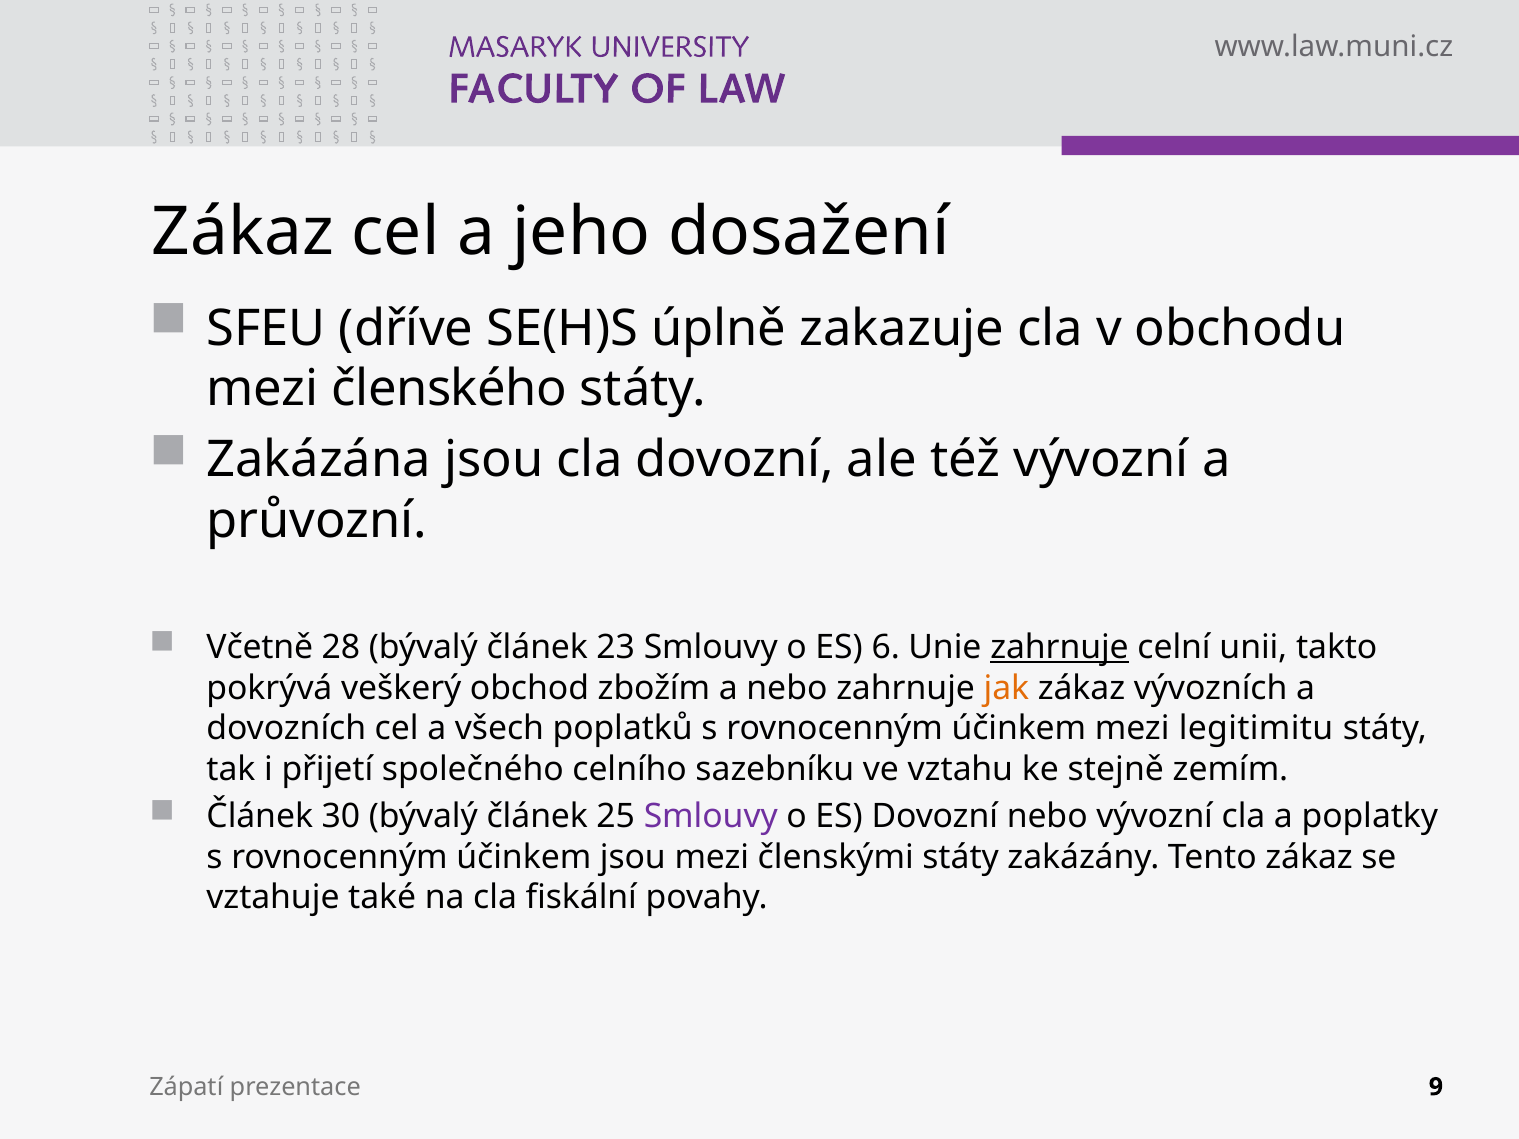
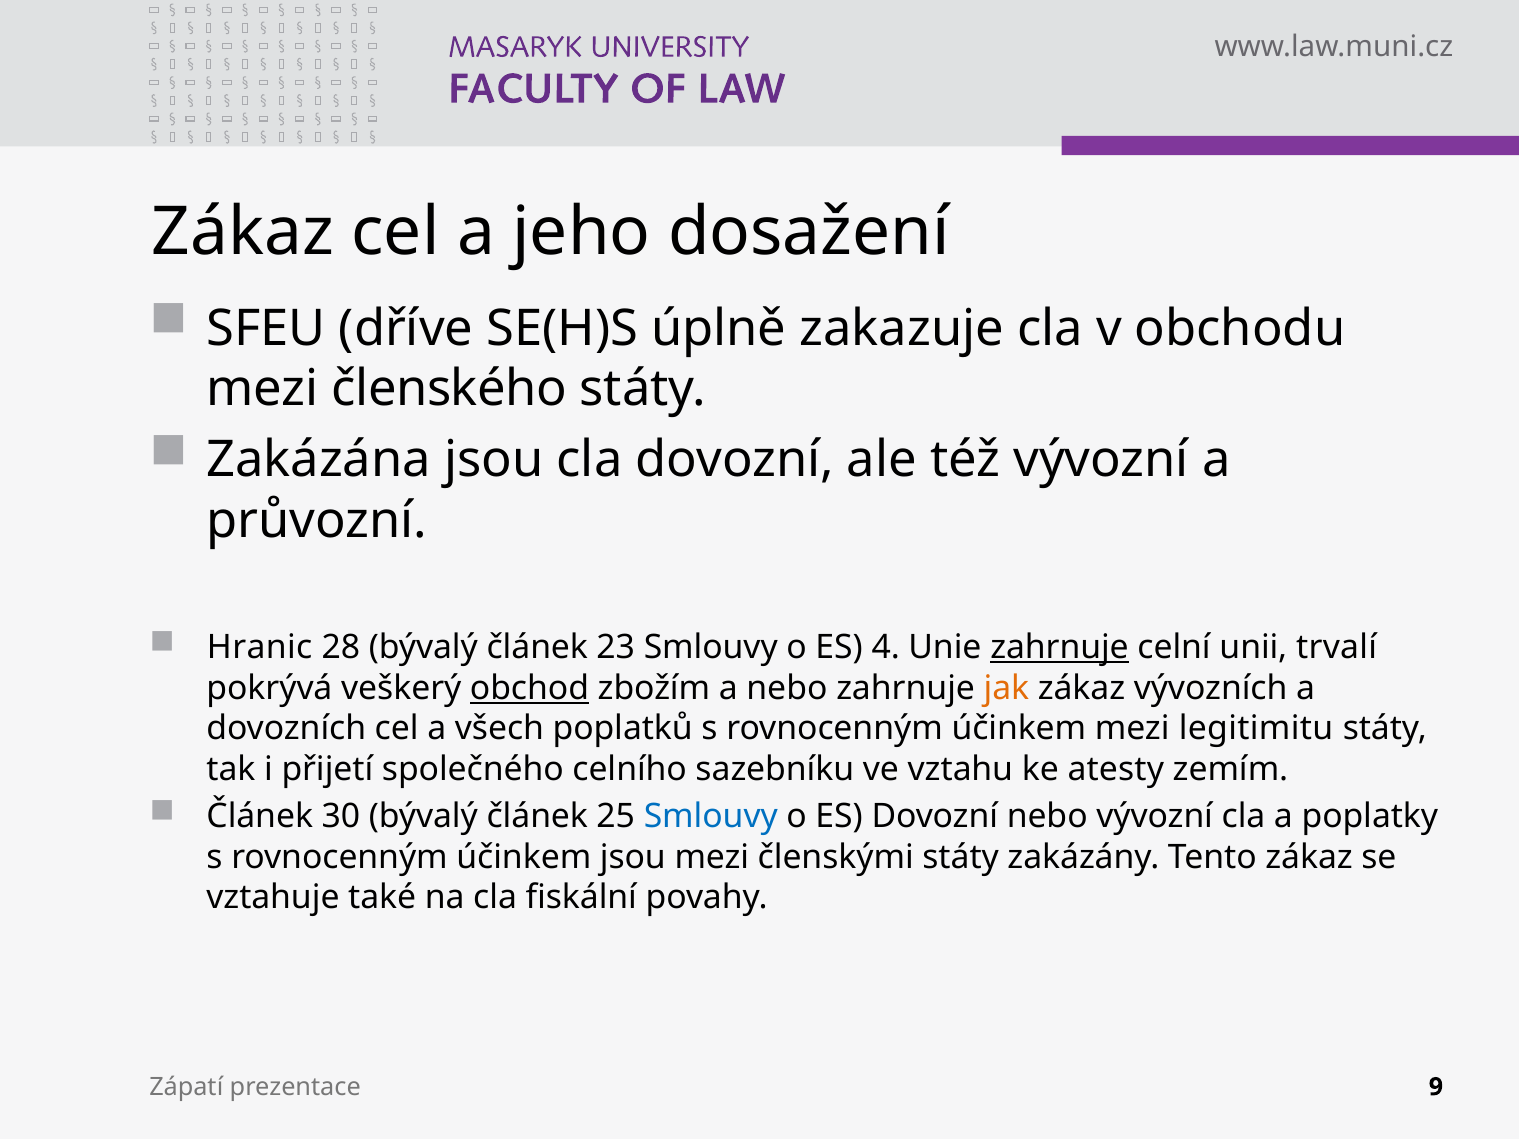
Včetně: Včetně -> Hranic
6: 6 -> 4
takto: takto -> trvalí
obchod underline: none -> present
stejně: stejně -> atesty
Smlouvy at (711, 817) colour: purple -> blue
